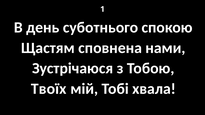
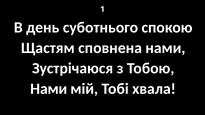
Твоїх at (49, 89): Твоїх -> Нами
